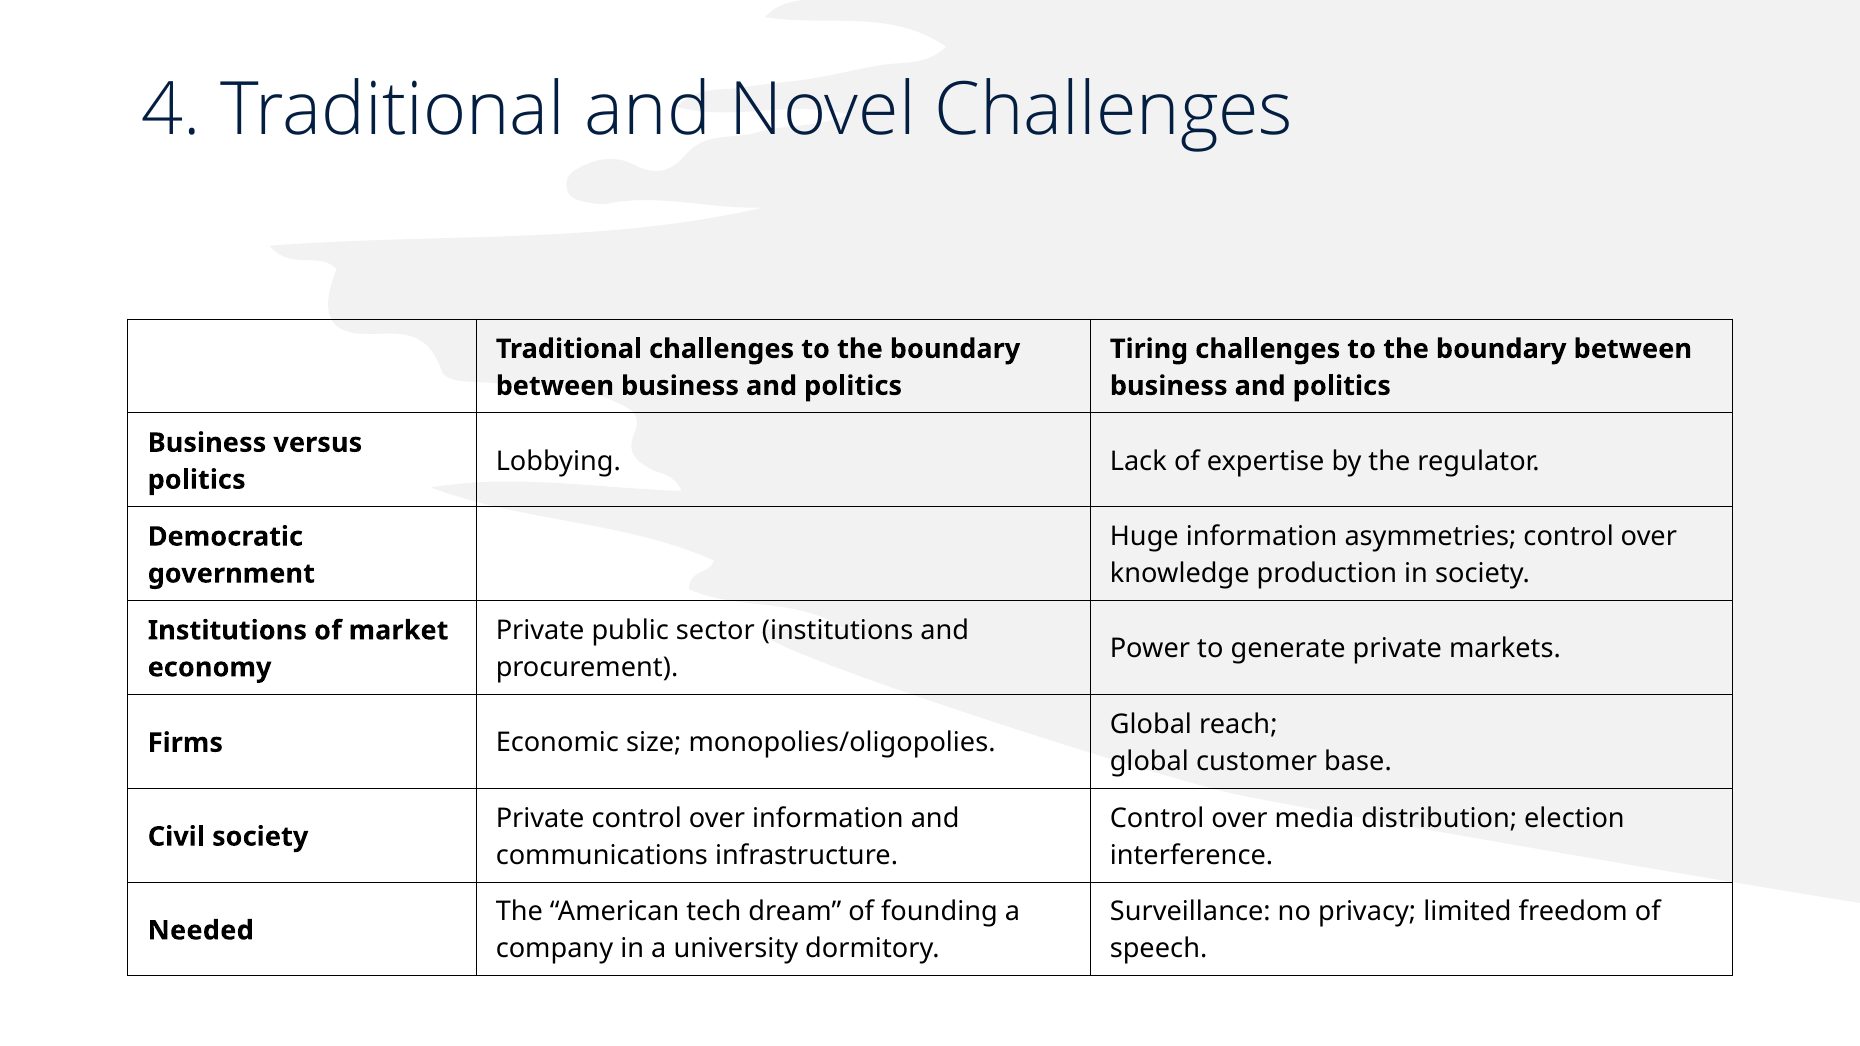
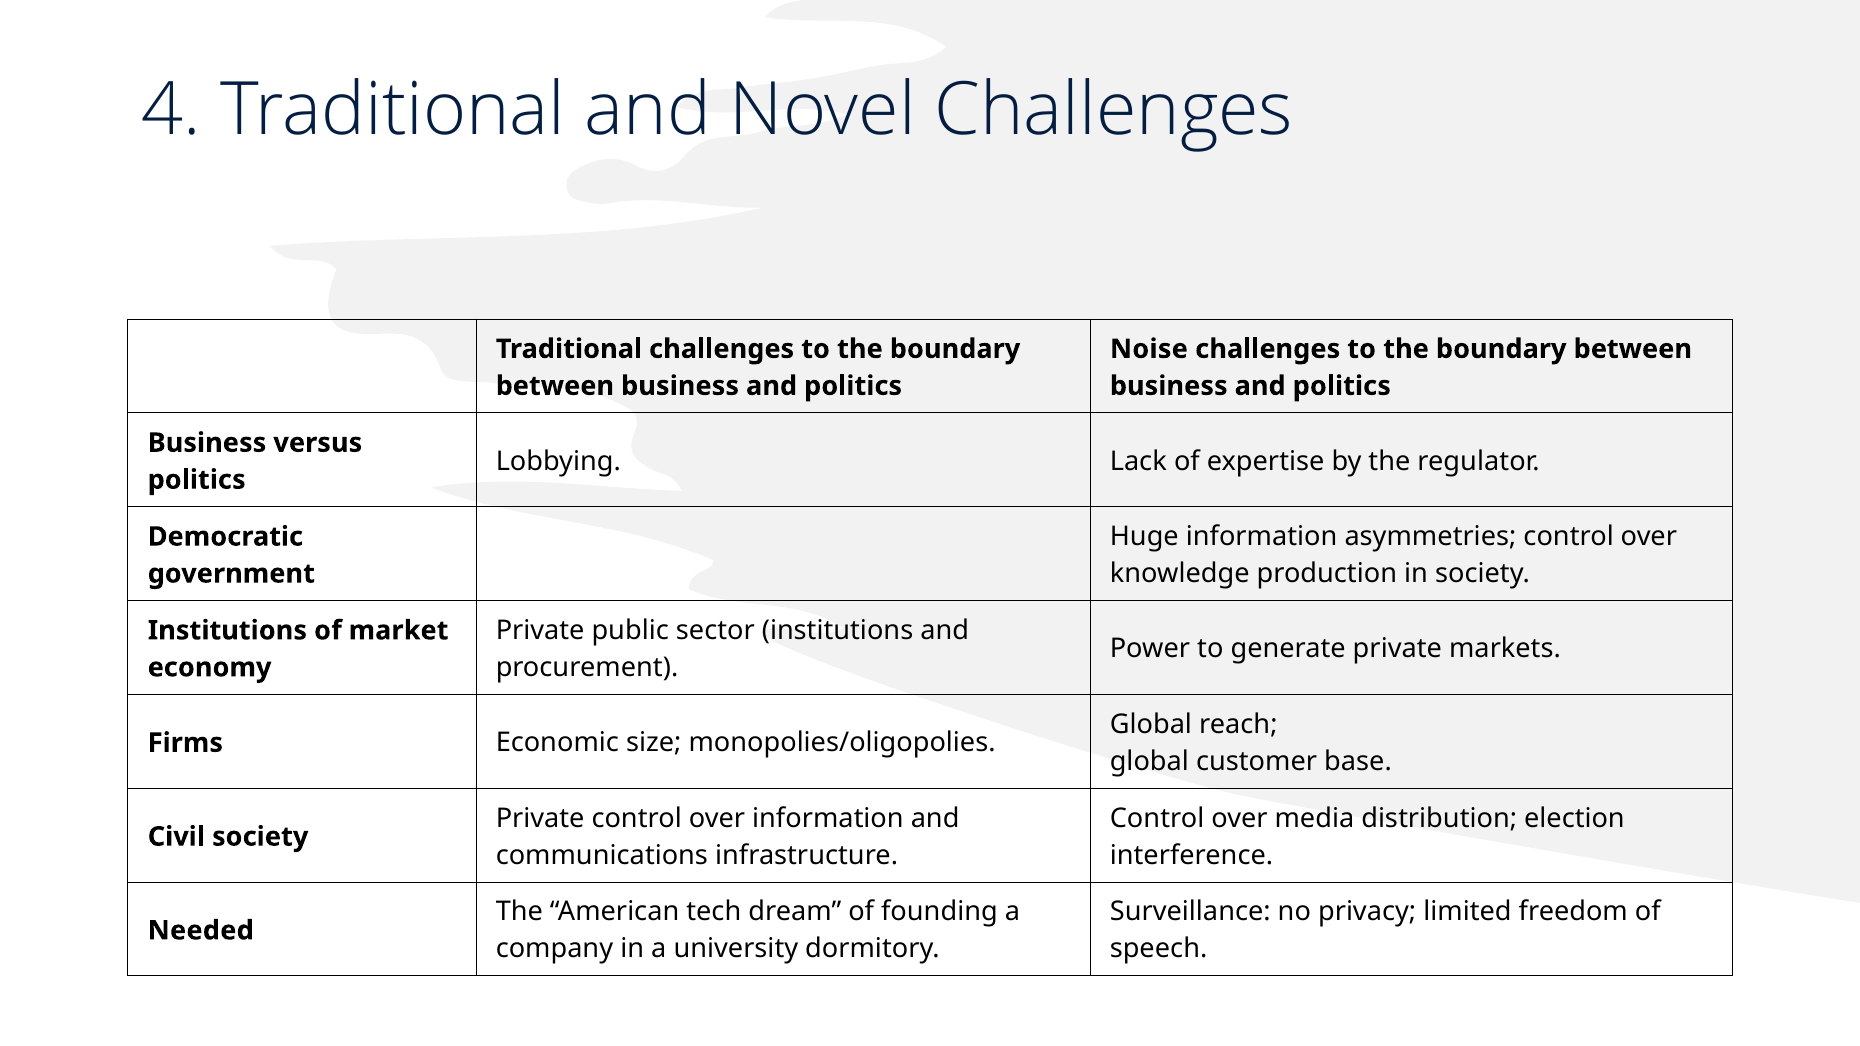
Tiring: Tiring -> Noise
